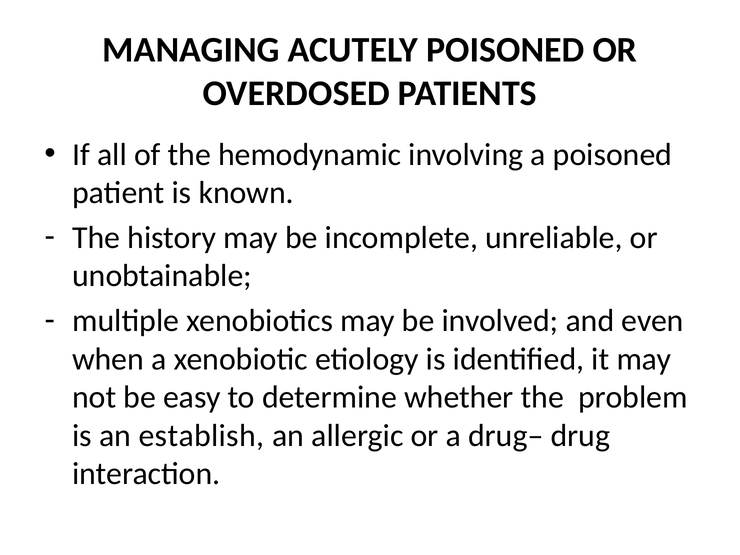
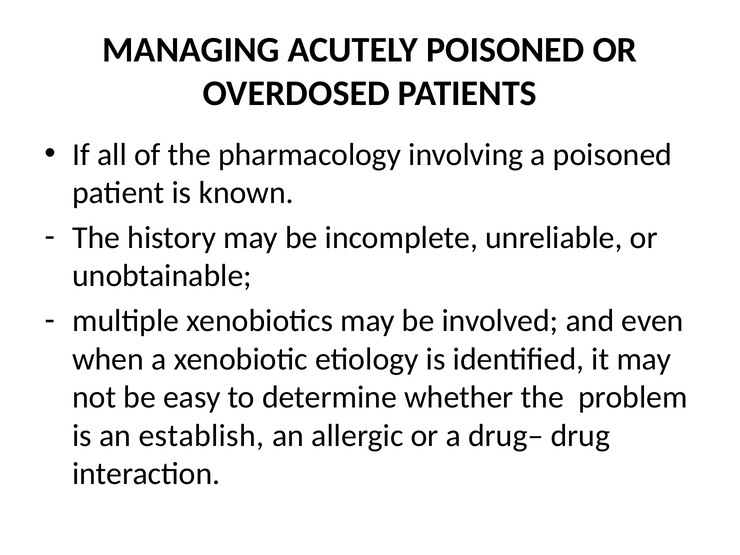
hemodynamic: hemodynamic -> pharmacology
